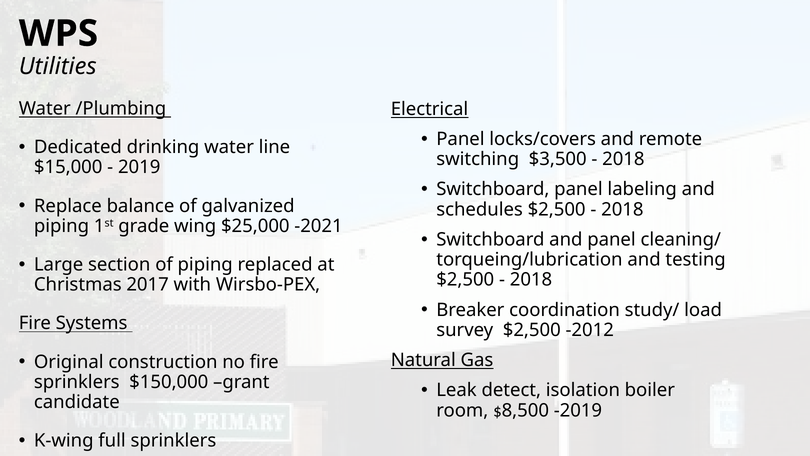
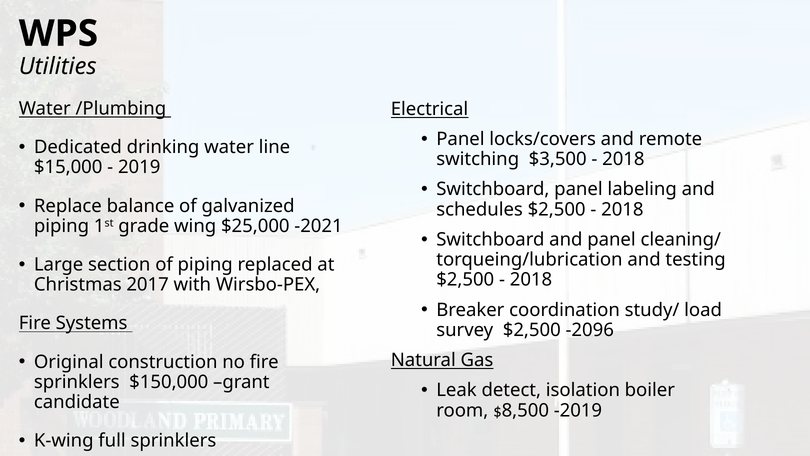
-2012: -2012 -> -2096
